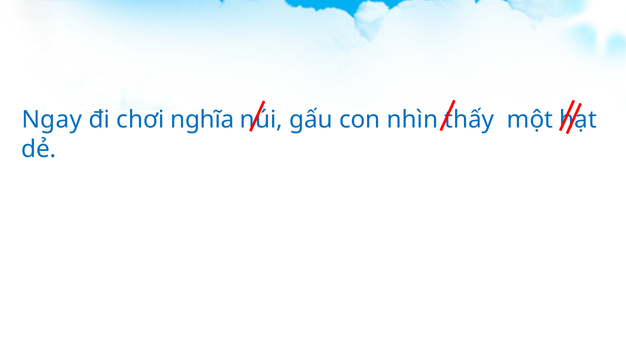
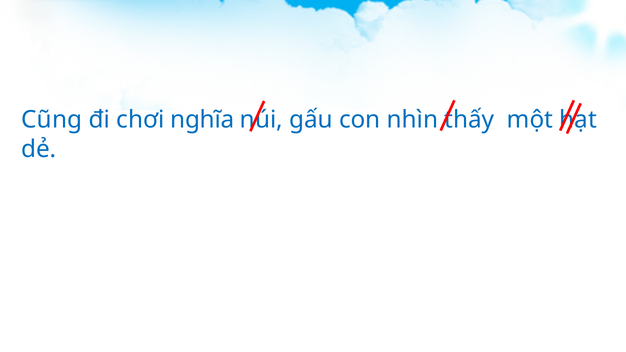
Ngay: Ngay -> Cũng
